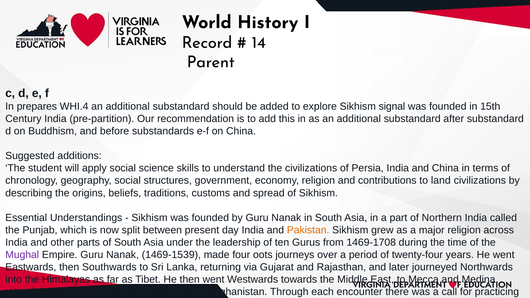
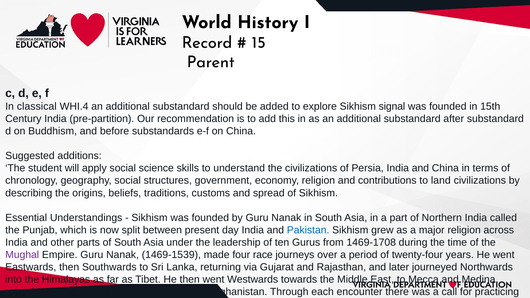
14: 14 -> 15
prepares: prepares -> classical
Pakistan colour: orange -> blue
oots: oots -> race
